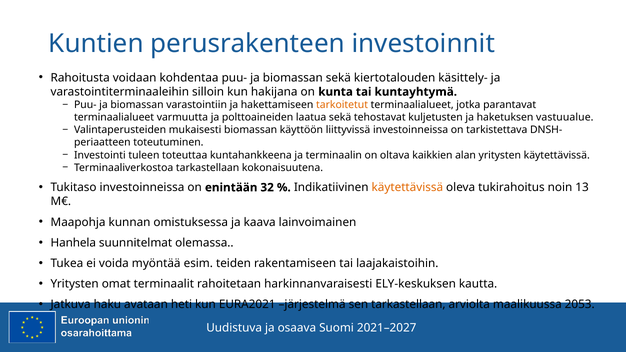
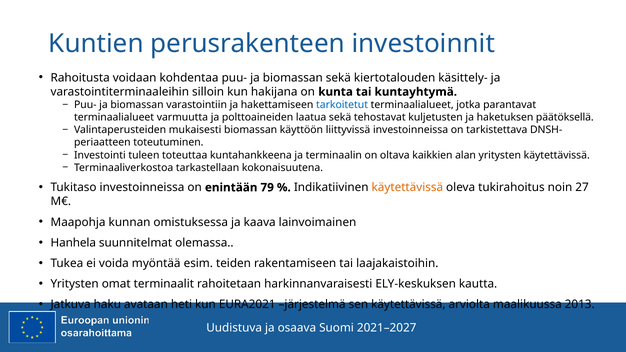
tarkoitetut colour: orange -> blue
vastuualue: vastuualue -> päätöksellä
32: 32 -> 79
13: 13 -> 27
sen tarkastellaan: tarkastellaan -> käytettävissä
2053: 2053 -> 2013
